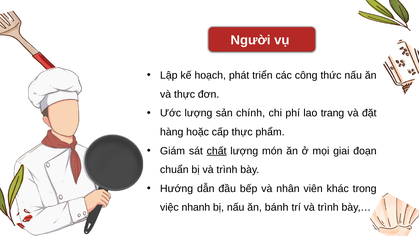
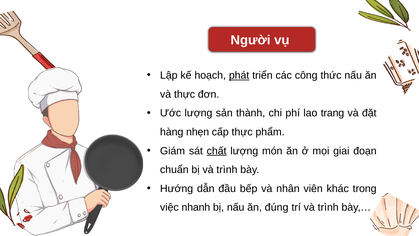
phát underline: none -> present
chính: chính -> thành
hoặc: hoặc -> nhẹn
bánh: bánh -> đúng
